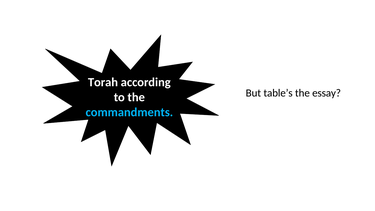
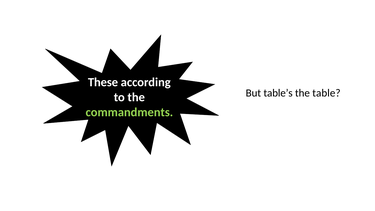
Torah: Torah -> These
essay: essay -> table
commandments colour: light blue -> light green
